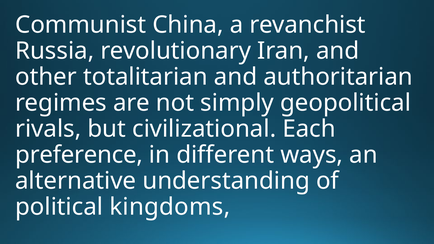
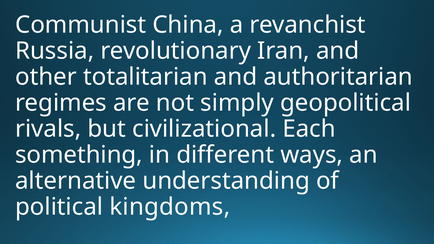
preference: preference -> something
